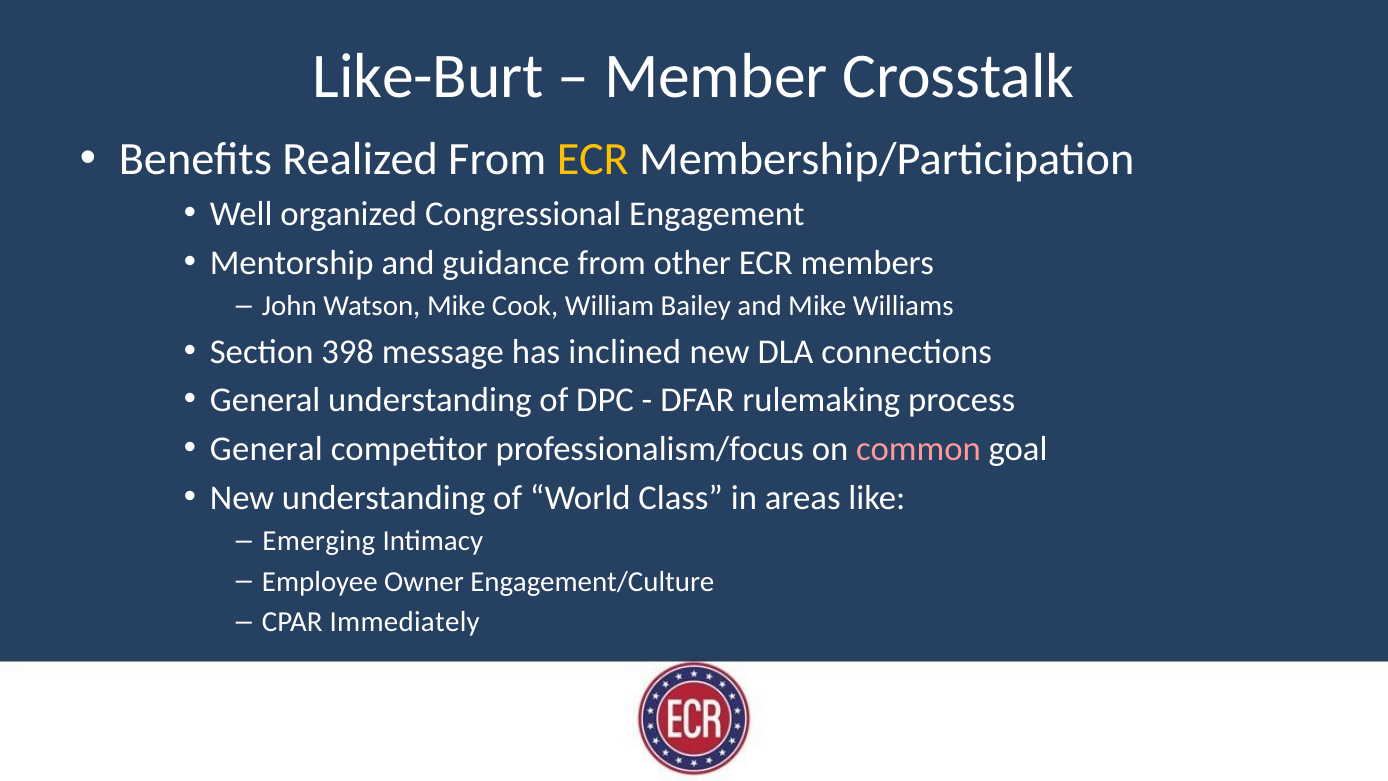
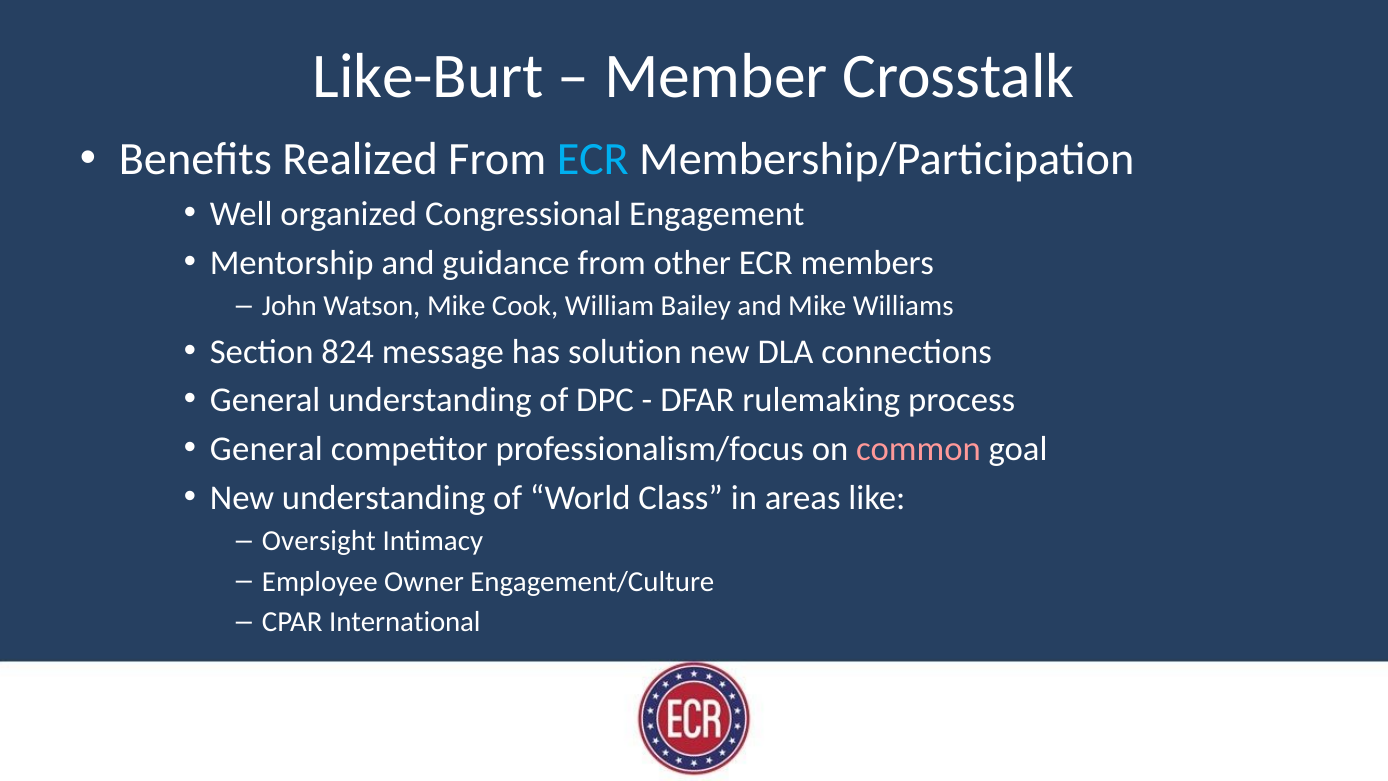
ECR at (593, 159) colour: yellow -> light blue
398: 398 -> 824
inclined: inclined -> solution
Emerging: Emerging -> Oversight
Immediately: Immediately -> International
